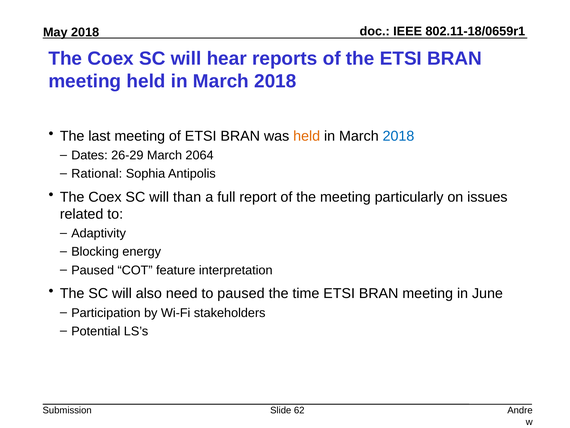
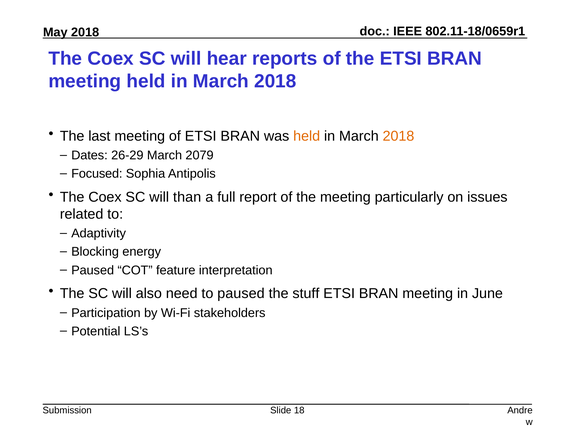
2018 at (398, 136) colour: blue -> orange
2064: 2064 -> 2079
Rational: Rational -> Focused
time: time -> stuff
62: 62 -> 18
